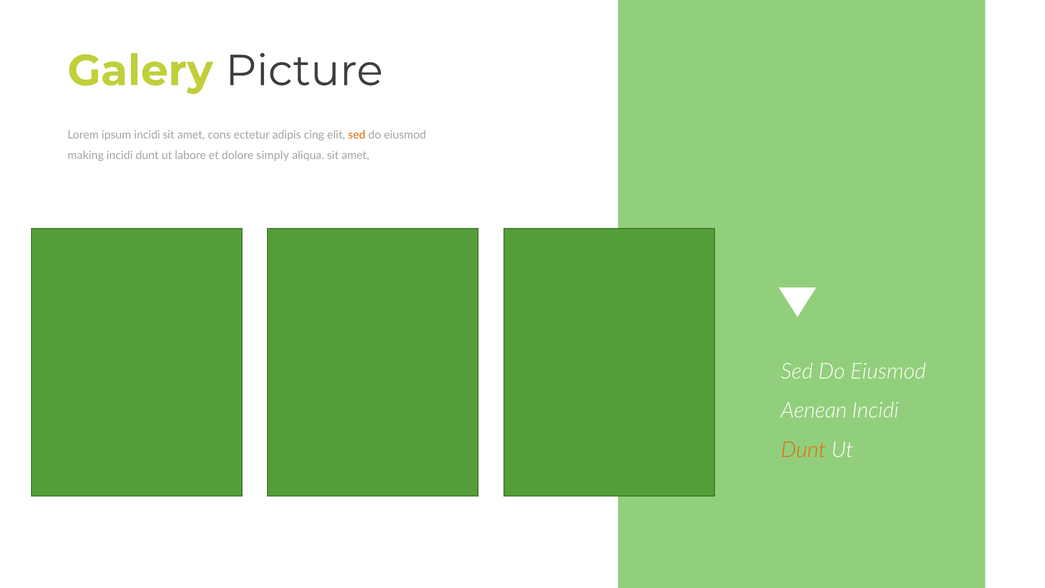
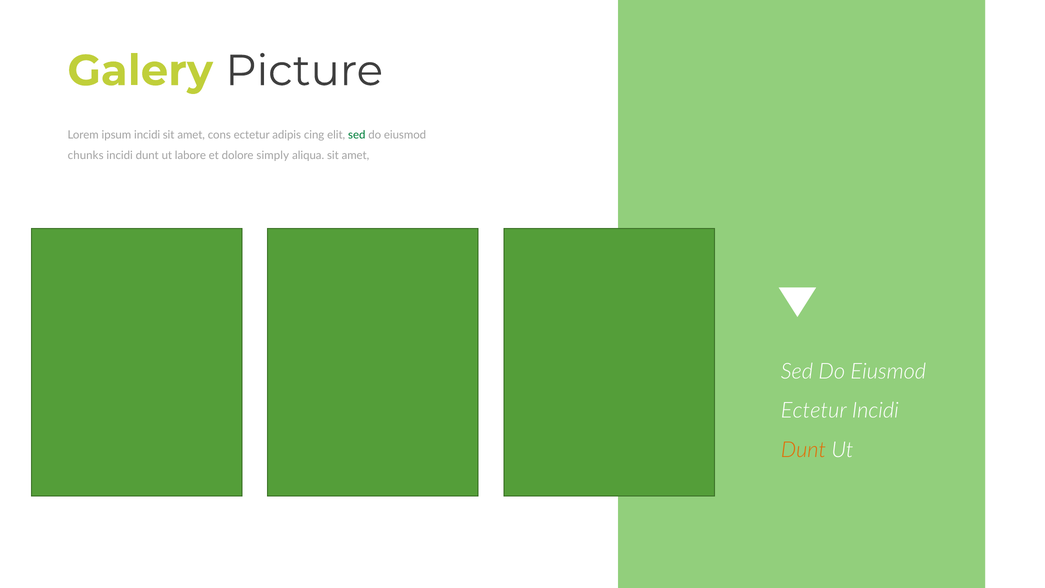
sed at (357, 135) colour: orange -> green
making: making -> chunks
Aenean at (814, 410): Aenean -> Ectetur
